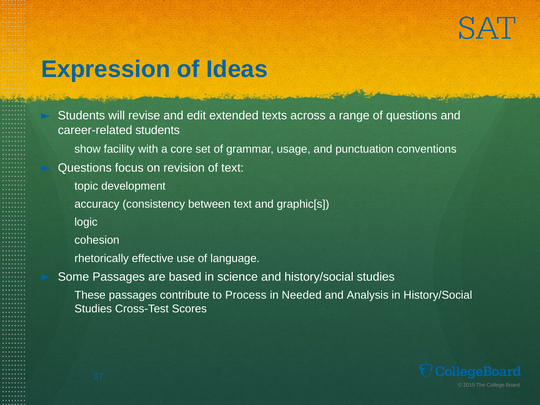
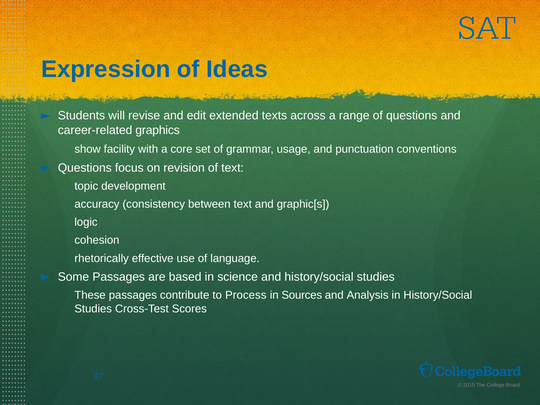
career-related students: students -> graphics
Needed: Needed -> Sources
